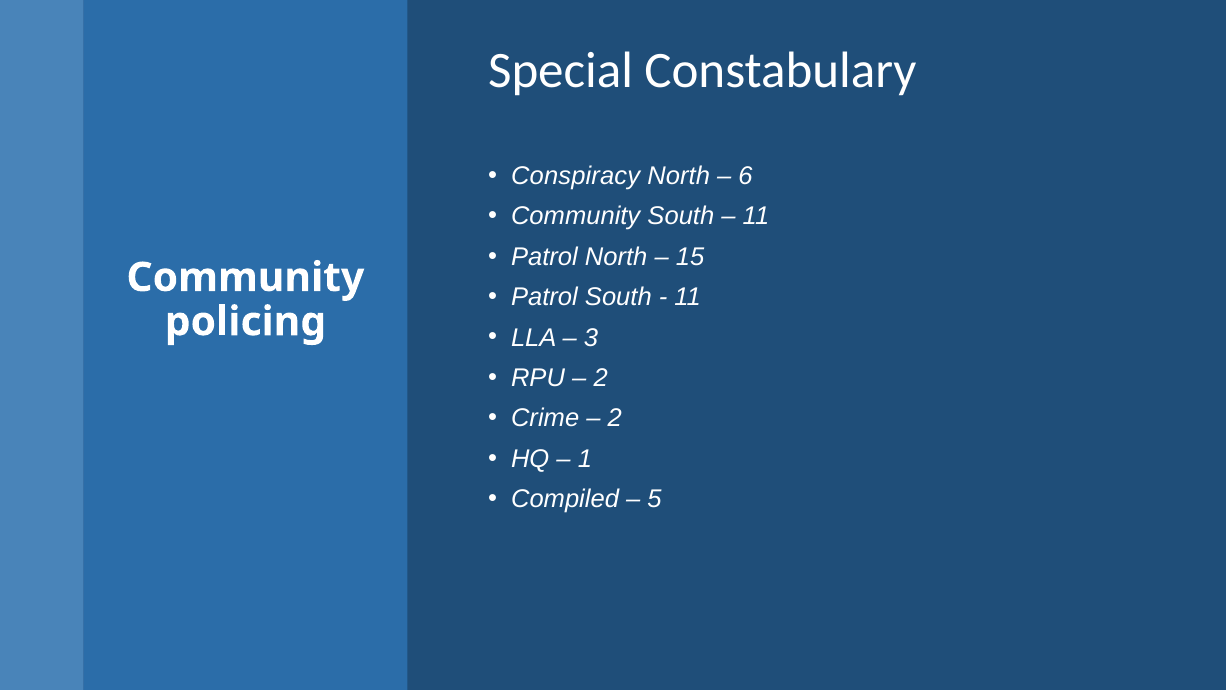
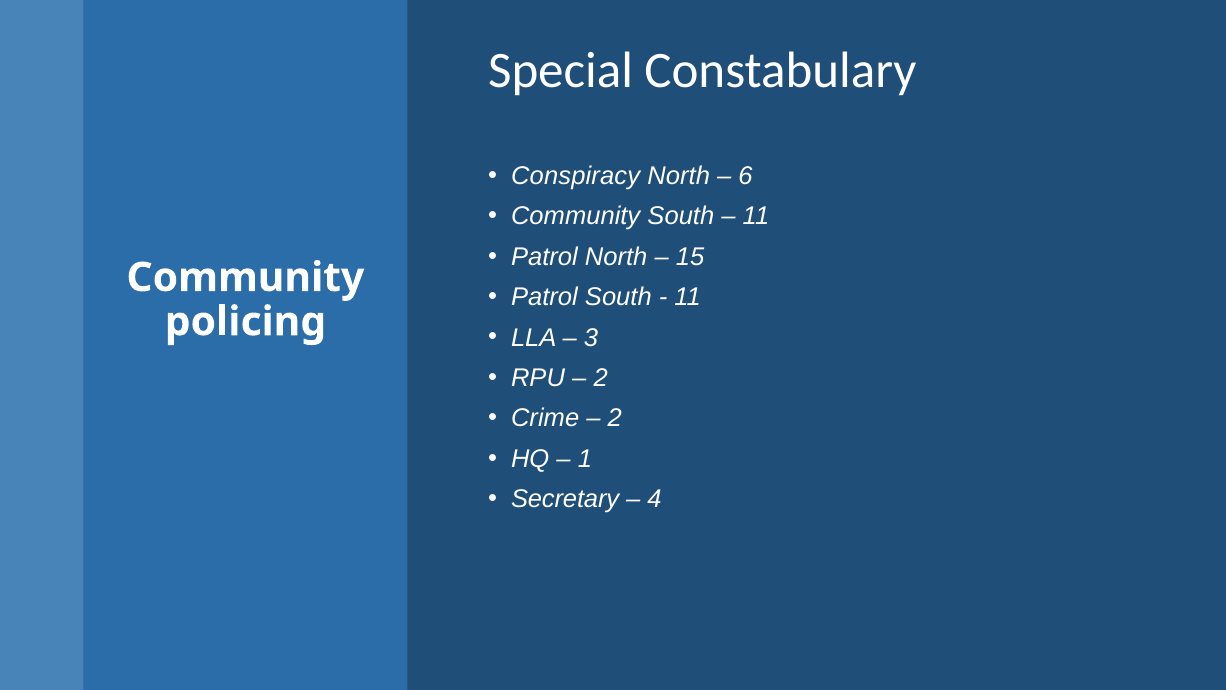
Compiled: Compiled -> Secretary
5: 5 -> 4
